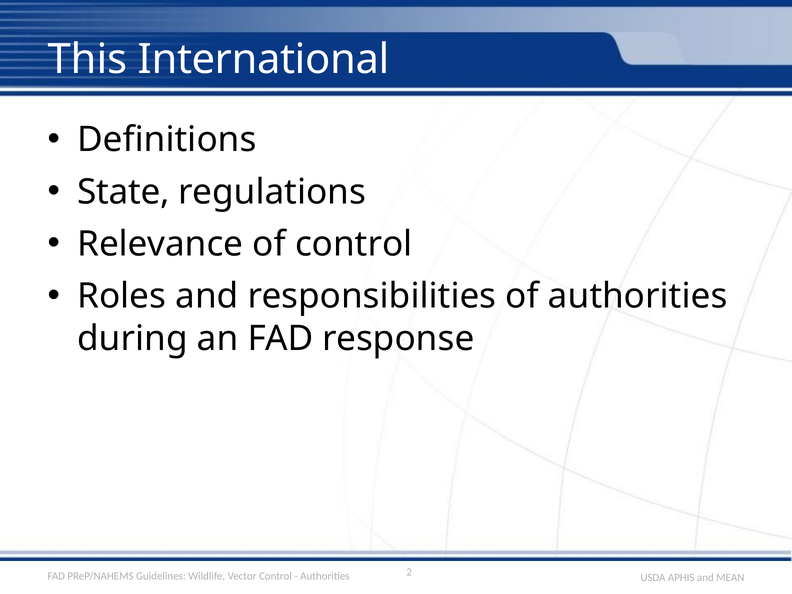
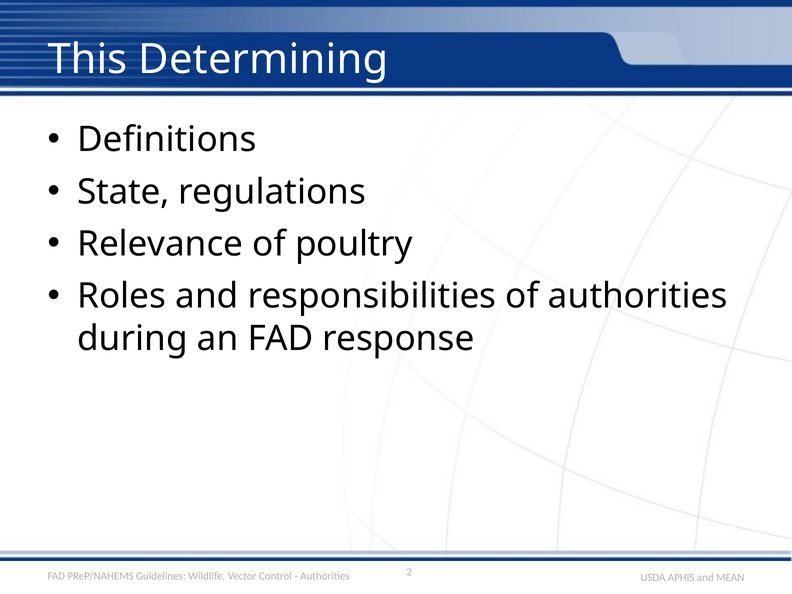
International: International -> Determining
of control: control -> poultry
